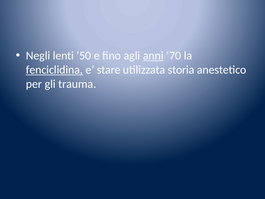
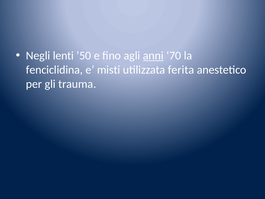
fenciclidina underline: present -> none
stare: stare -> misti
storia: storia -> ferita
